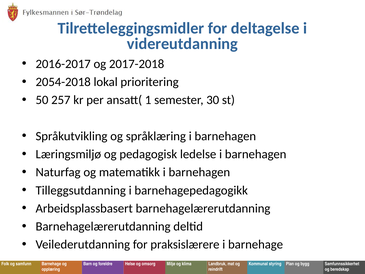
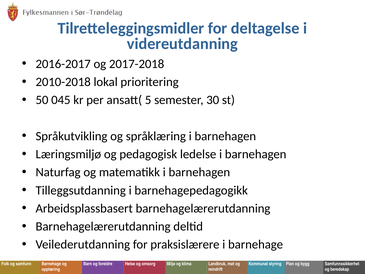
2054-2018: 2054-2018 -> 2010-2018
257: 257 -> 045
1: 1 -> 5
